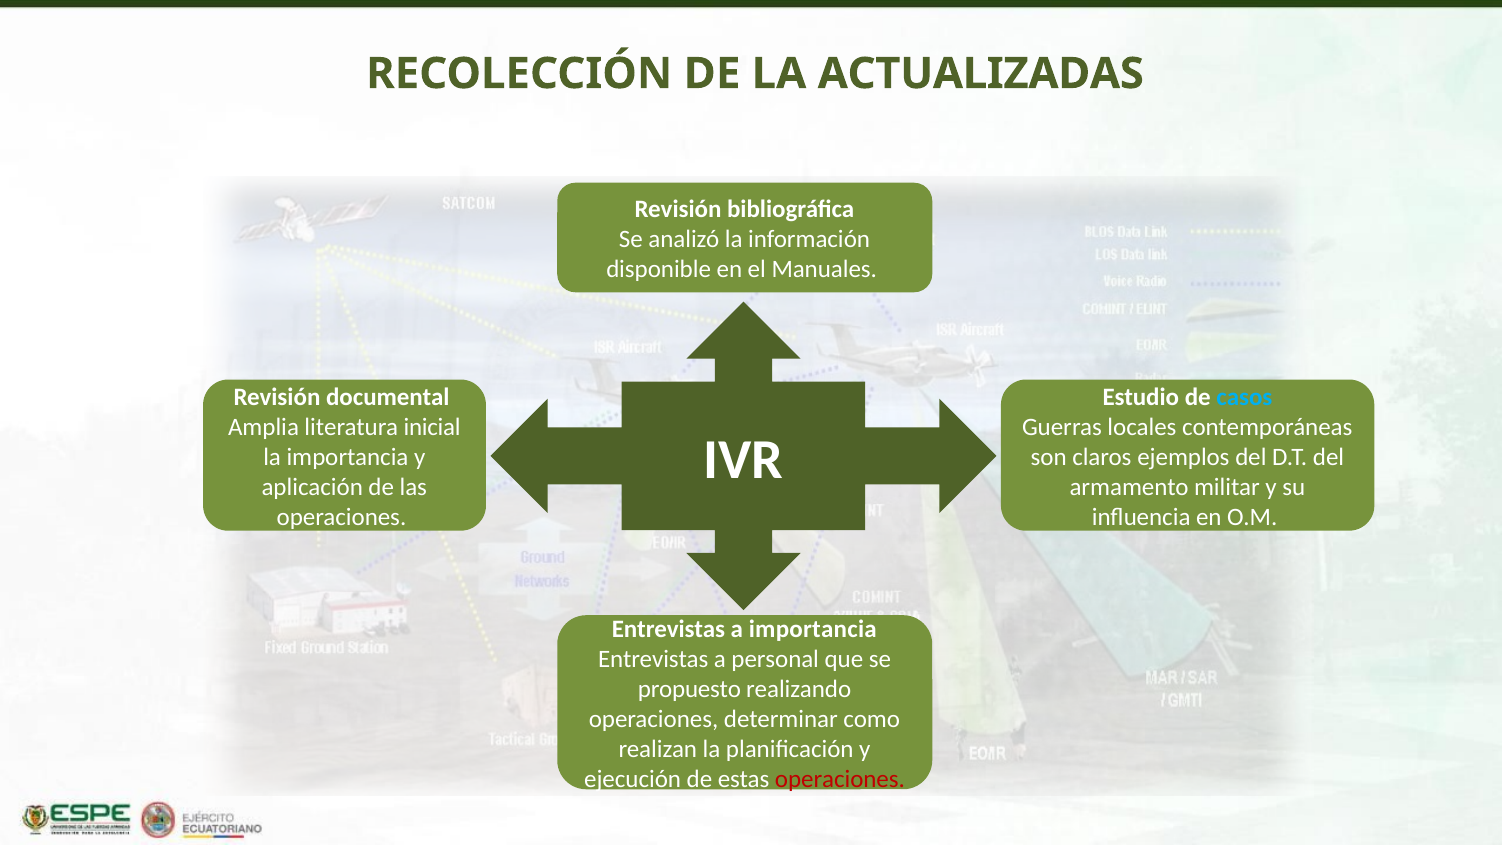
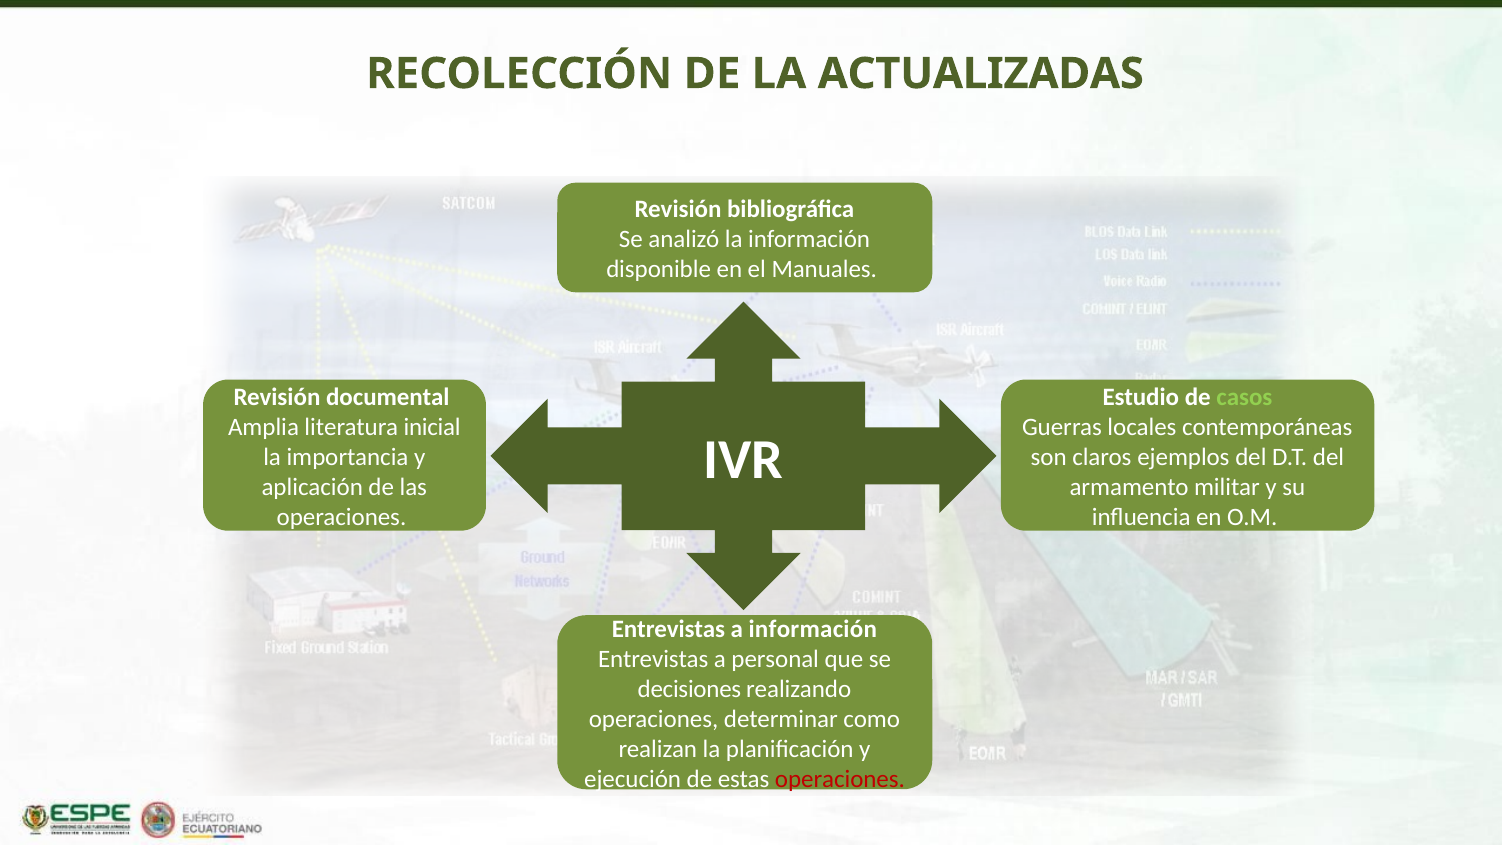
casos colour: light blue -> light green
a importancia: importancia -> información
propuesto: propuesto -> decisiones
